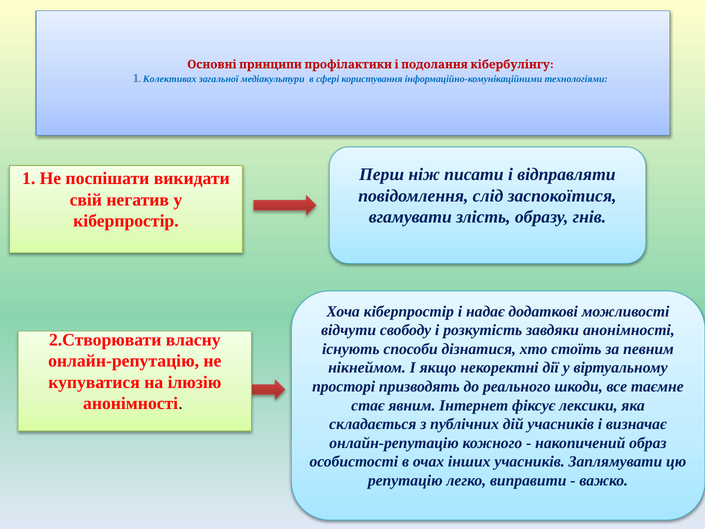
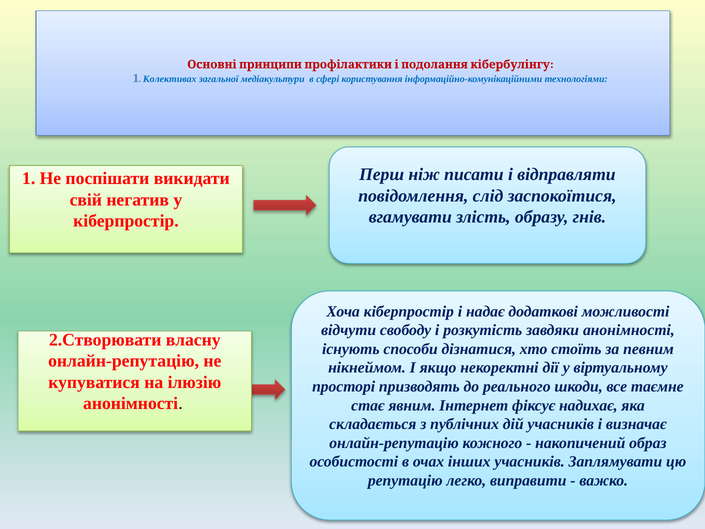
лексики: лексики -> надихає
